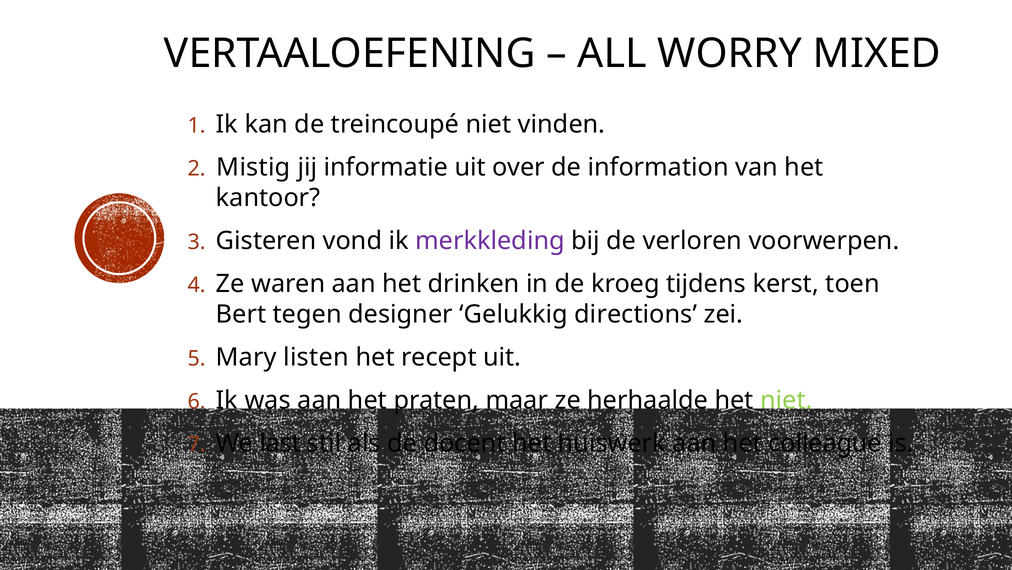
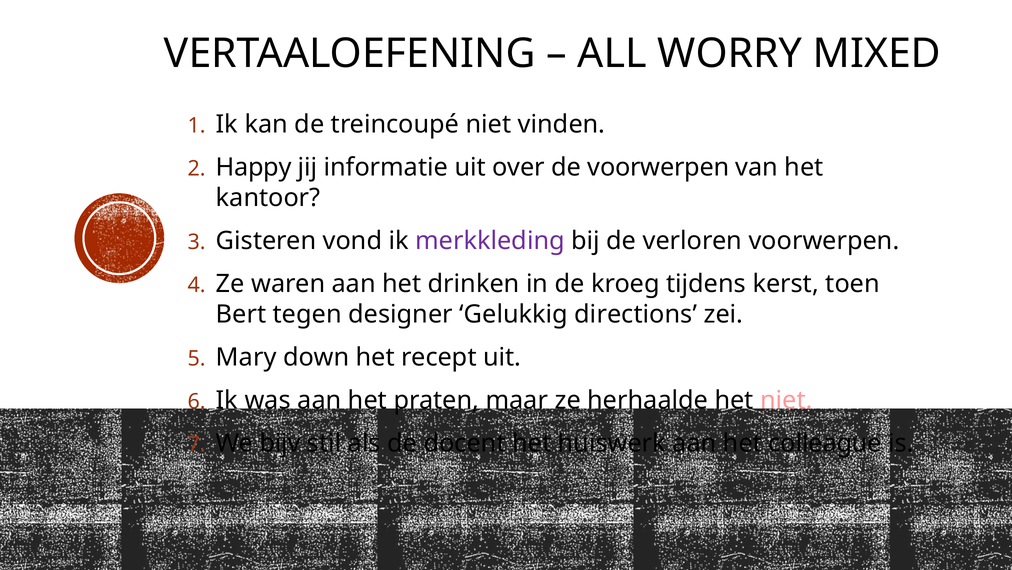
Mistig: Mistig -> Happy
de information: information -> voorwerpen
listen: listen -> down
niet at (786, 400) colour: light green -> pink
last: last -> bijv
